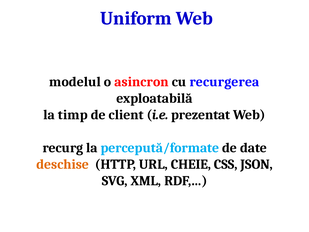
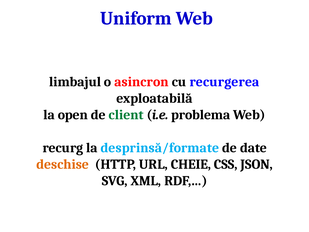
modelul: modelul -> limbajul
timp: timp -> open
client colour: black -> green
prezentat: prezentat -> problema
percepută/formate: percepută/formate -> desprinsă/formate
